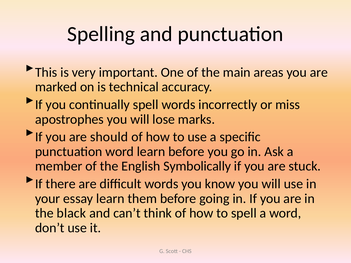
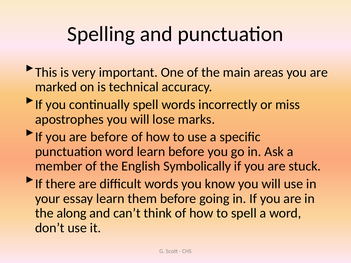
are should: should -> before
black: black -> along
